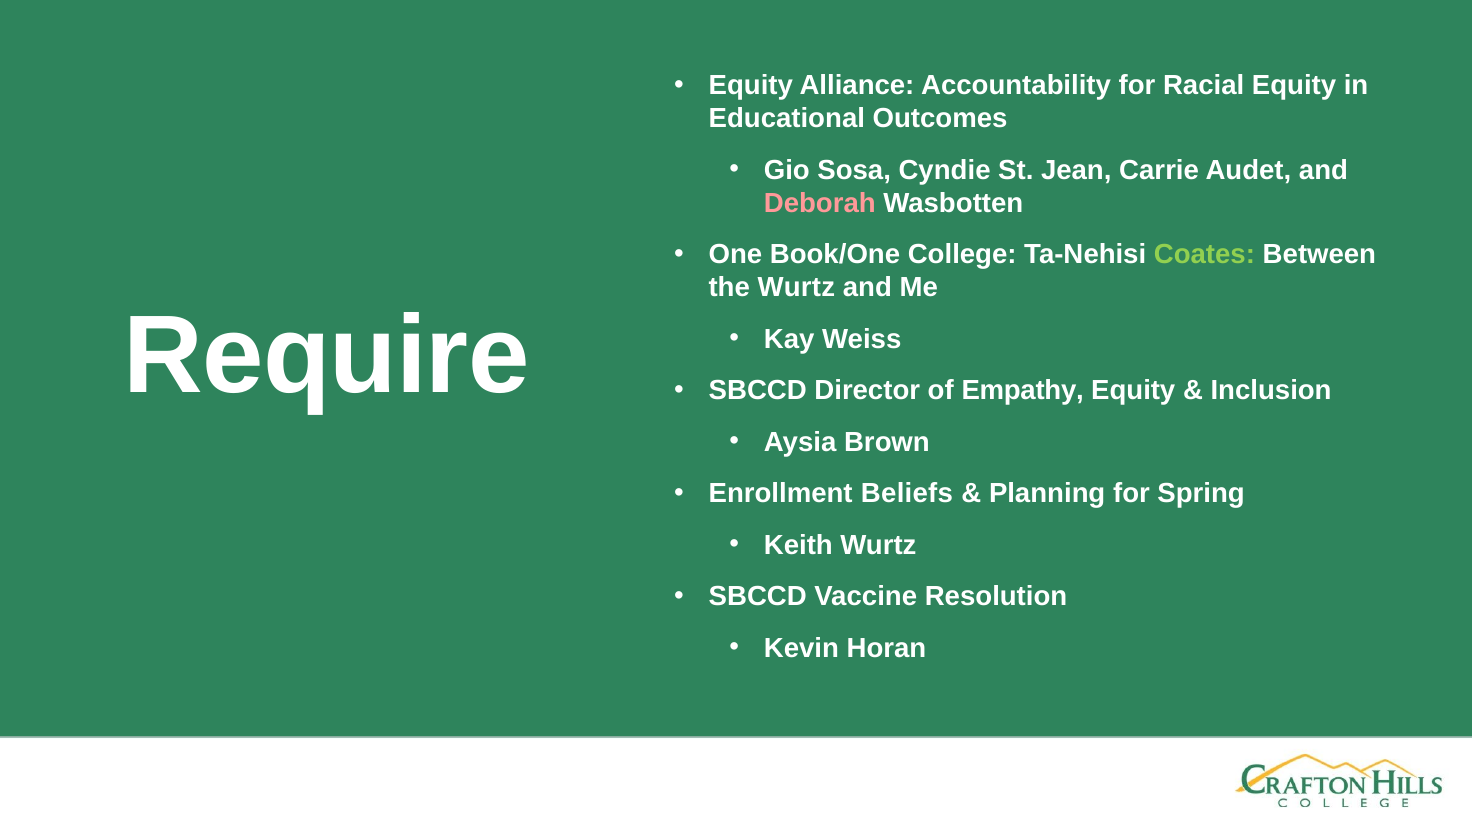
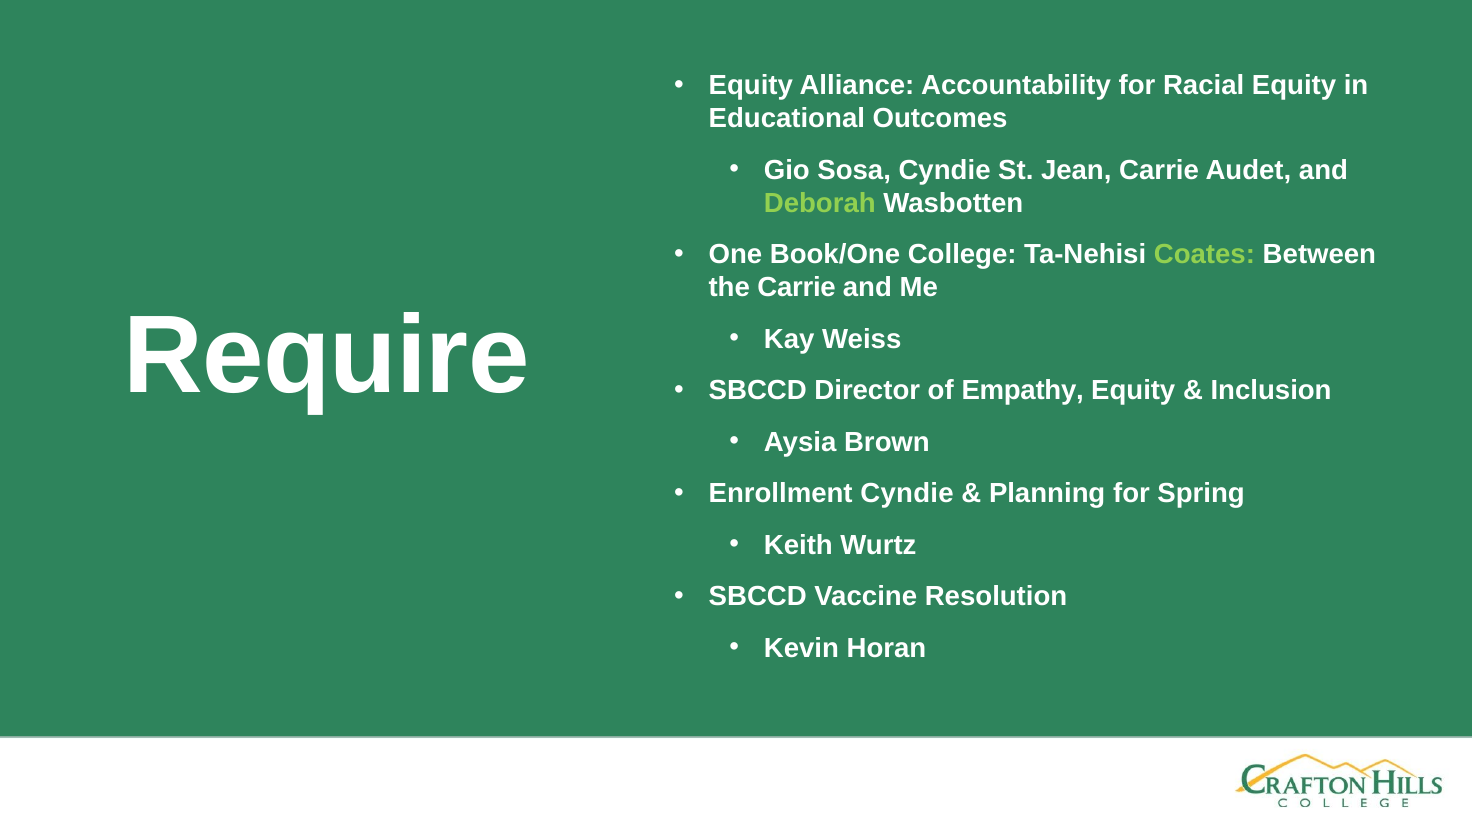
Deborah colour: pink -> light green
the Wurtz: Wurtz -> Carrie
Enrollment Beliefs: Beliefs -> Cyndie
